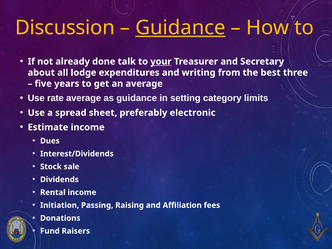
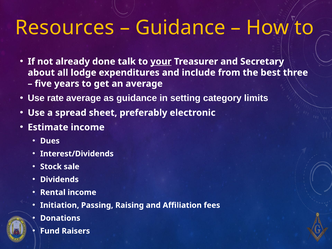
Discussion: Discussion -> Resources
Guidance at (180, 28) underline: present -> none
writing: writing -> include
